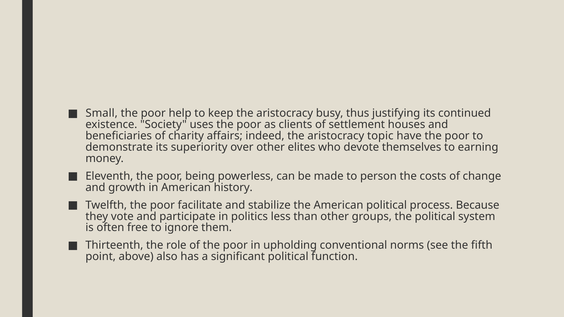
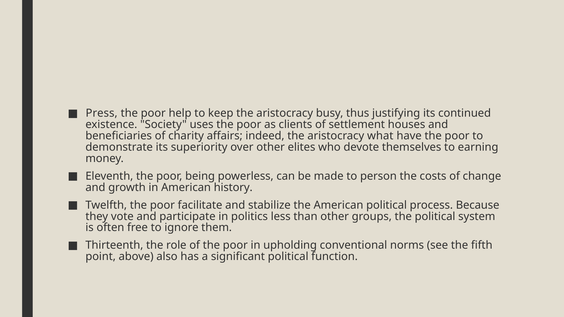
Small: Small -> Press
topic: topic -> what
